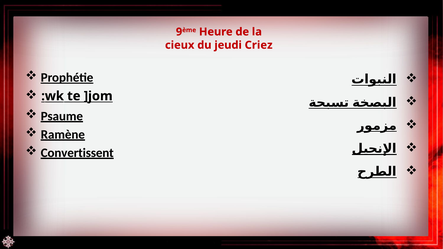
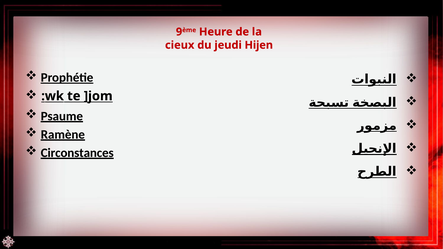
Criez: Criez -> Hijen
Convertissent: Convertissent -> Circonstances
